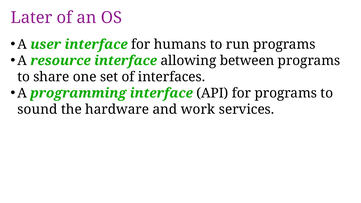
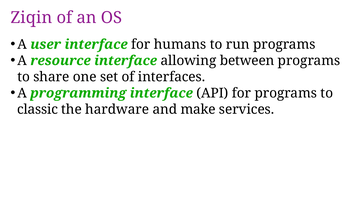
Later: Later -> Ziqin
sound: sound -> classic
work: work -> make
